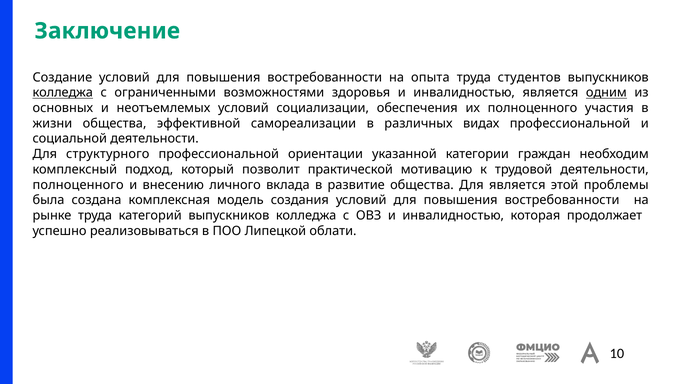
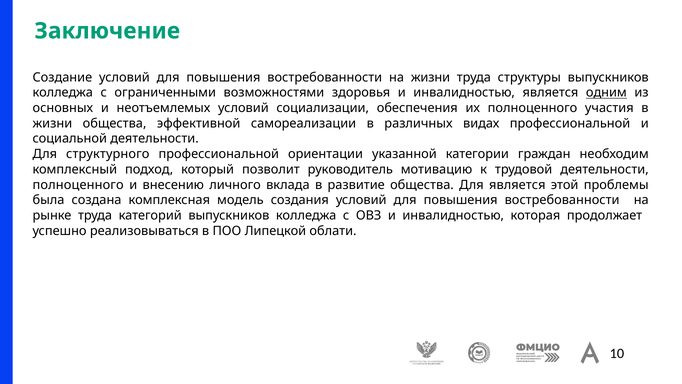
на опыта: опыта -> жизни
студентов: студентов -> структуры
колледжа at (63, 93) underline: present -> none
практической: практической -> руководитель
